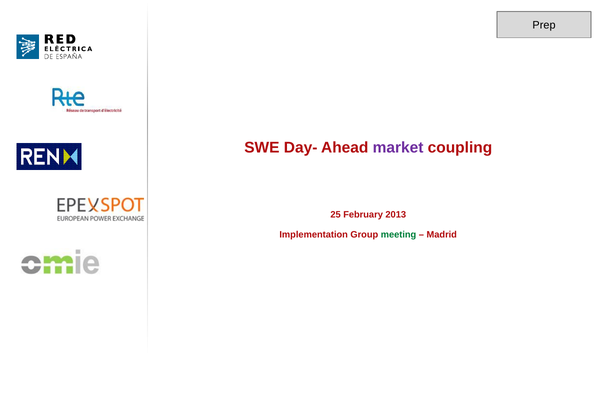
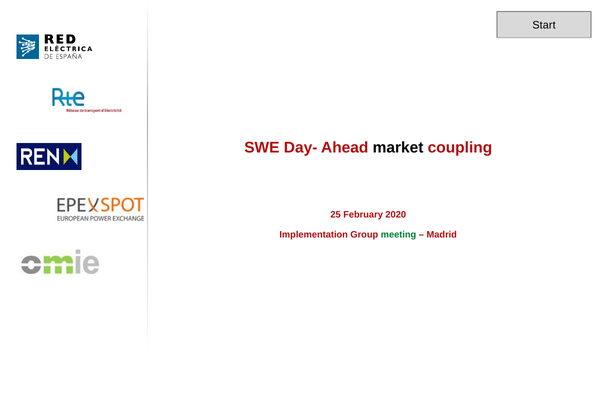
Prep: Prep -> Start
market colour: purple -> black
2013: 2013 -> 2020
